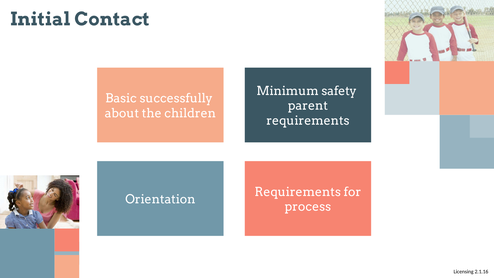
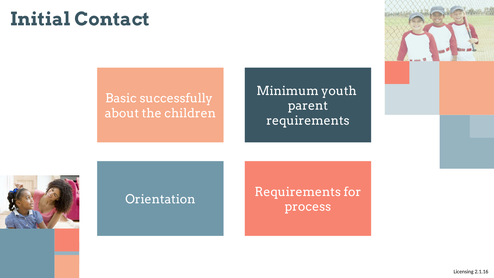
safety: safety -> youth
